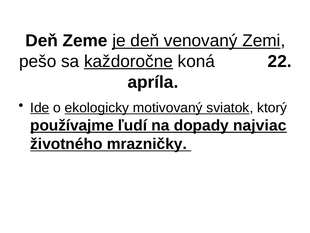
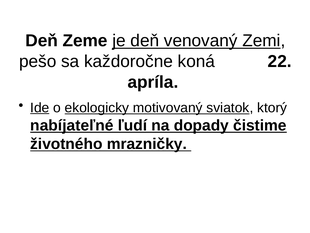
každoročne underline: present -> none
používajme: používajme -> nabíjateľné
najviac: najviac -> čistime
